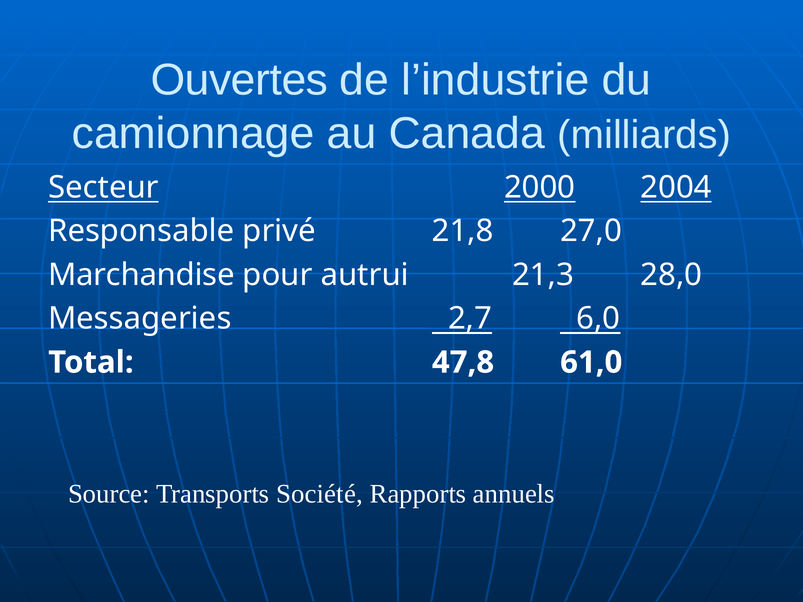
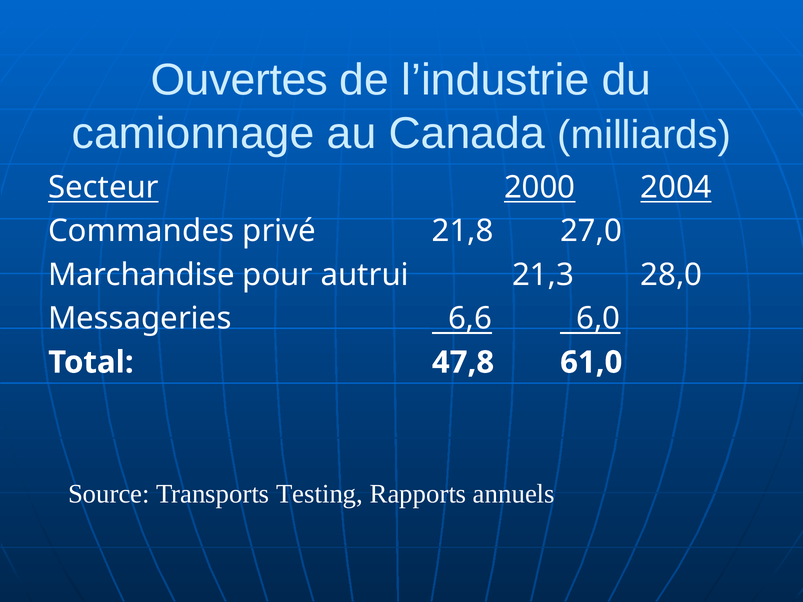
Responsable: Responsable -> Commandes
2,7: 2,7 -> 6,6
Société: Société -> Testing
